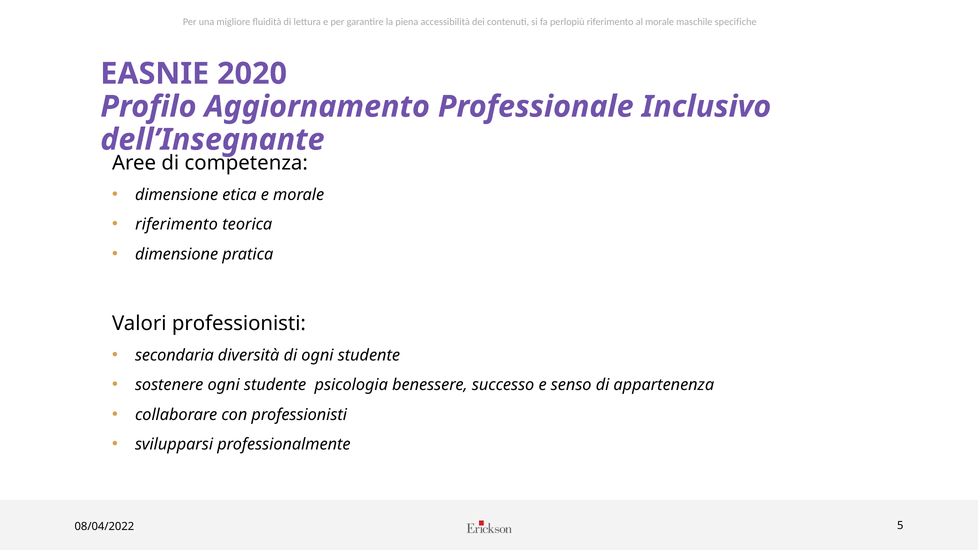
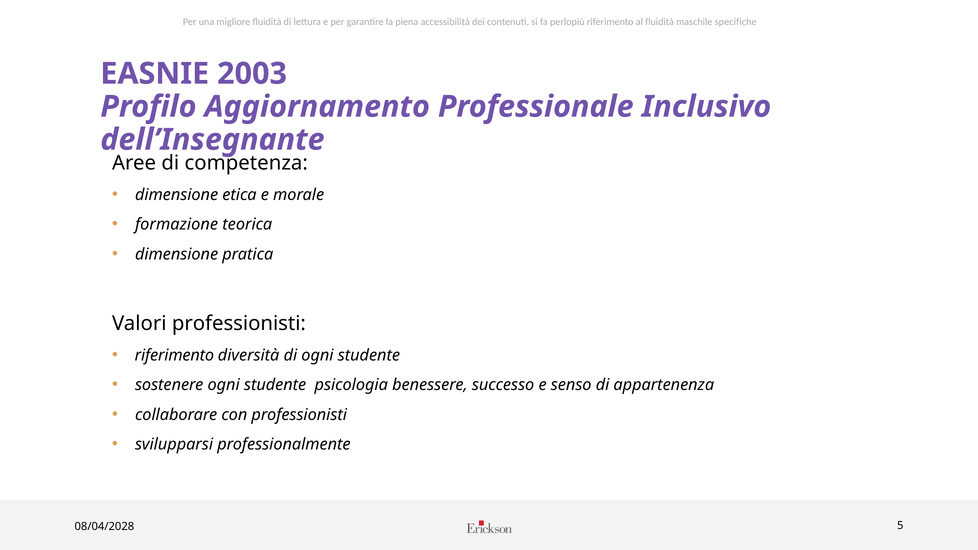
al morale: morale -> fluidità
2020: 2020 -> 2003
riferimento at (176, 224): riferimento -> formazione
secondaria at (174, 355): secondaria -> riferimento
08/04/2022: 08/04/2022 -> 08/04/2028
